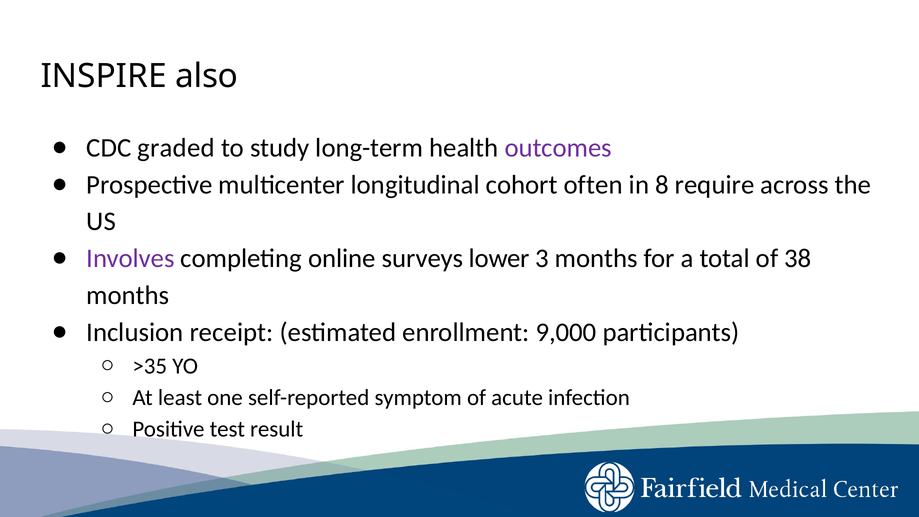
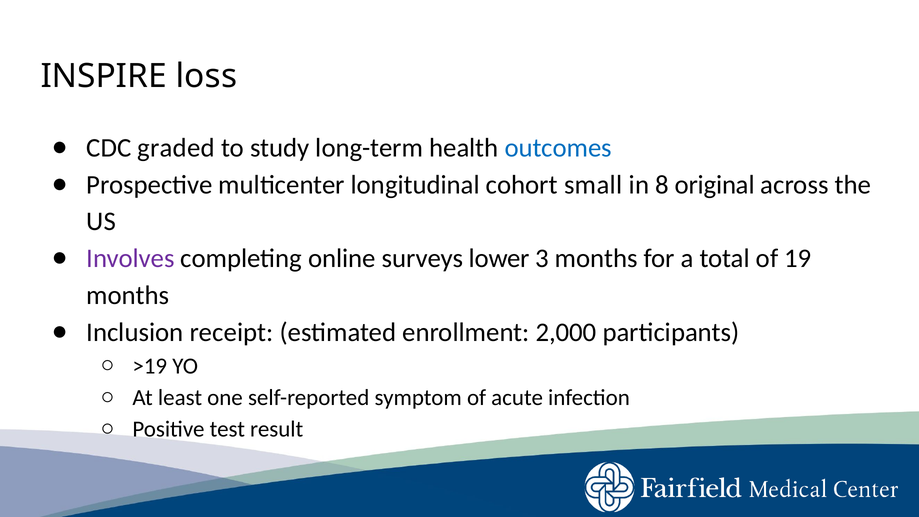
also: also -> loss
outcomes colour: purple -> blue
often: often -> small
require: require -> original
38: 38 -> 19
9,000: 9,000 -> 2,000
>35: >35 -> >19
